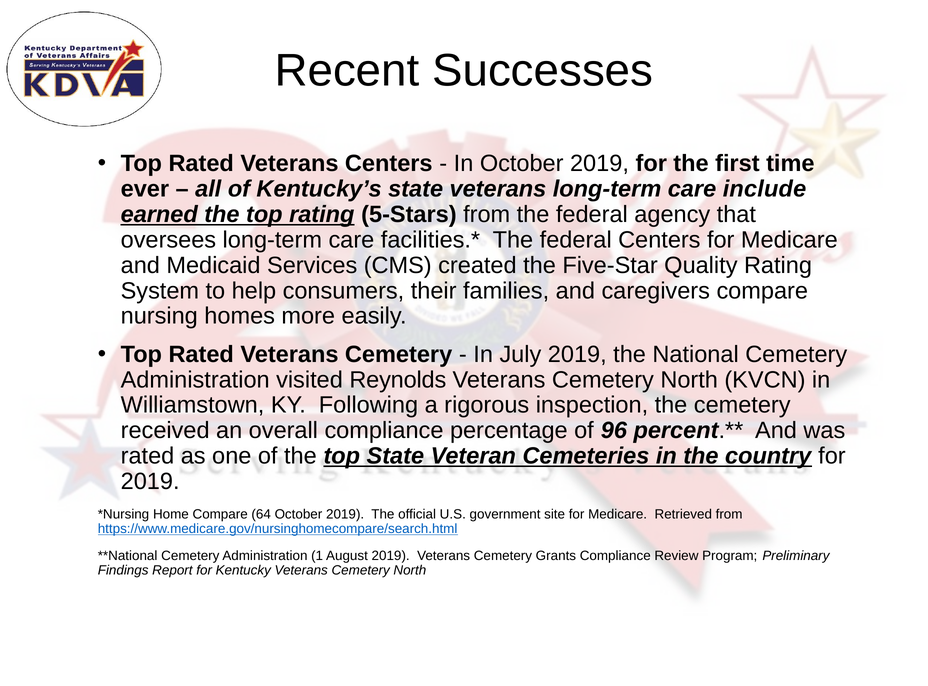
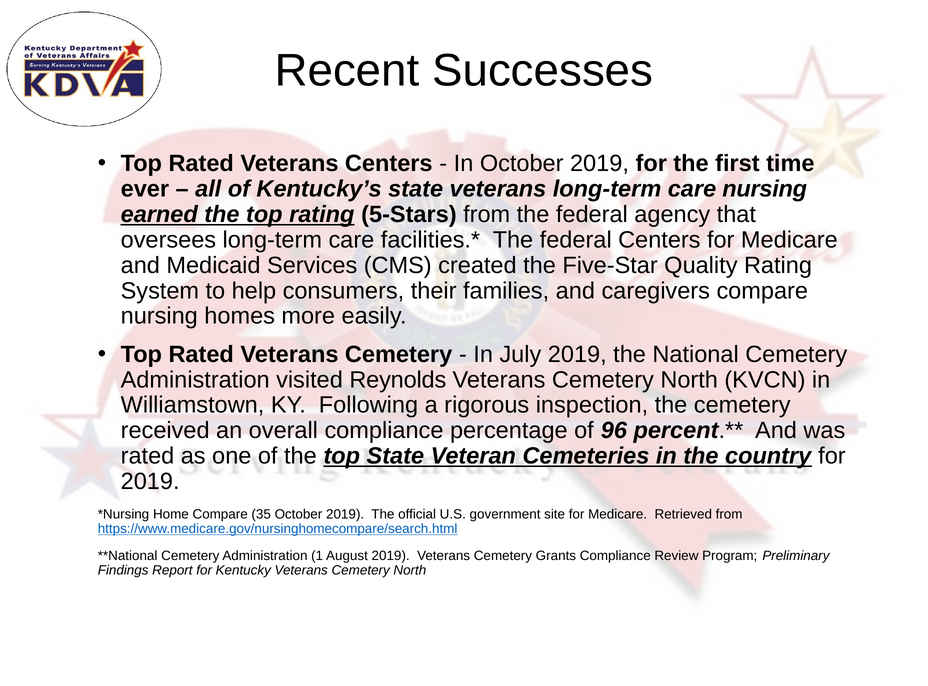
care include: include -> nursing
64: 64 -> 35
